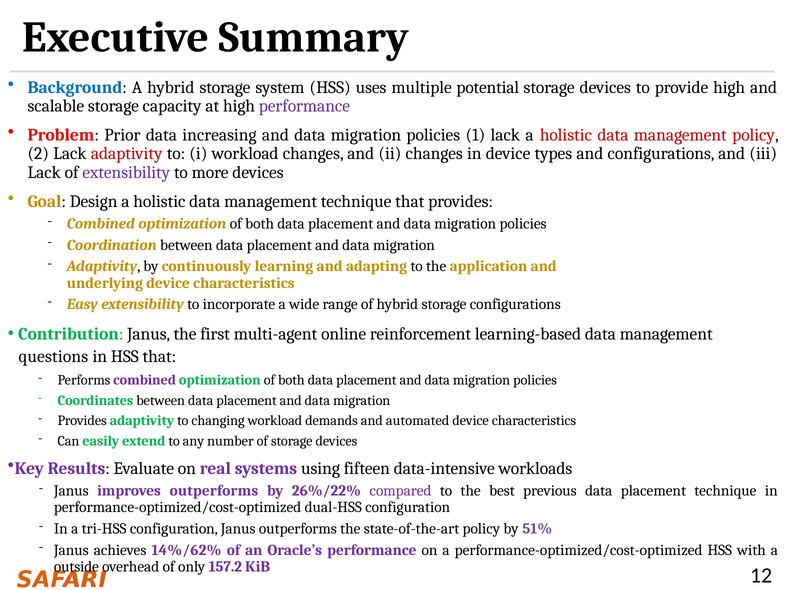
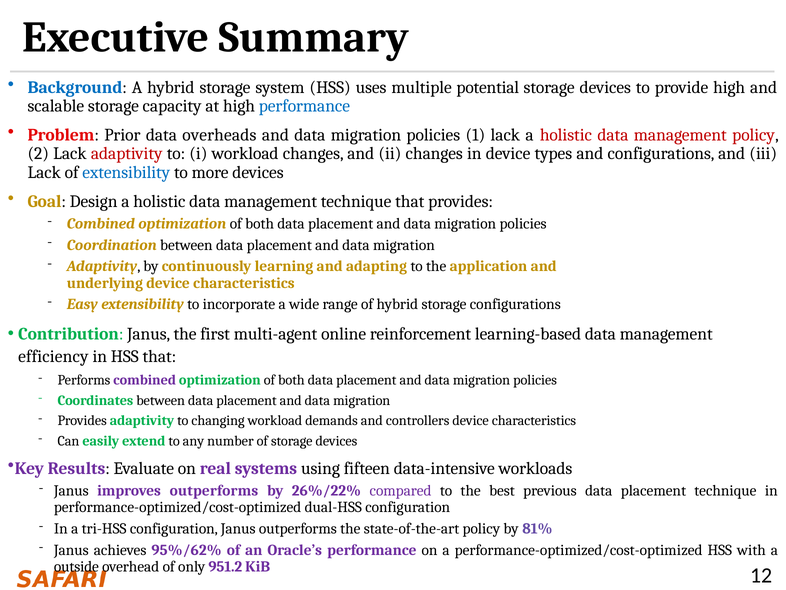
performance at (304, 106) colour: purple -> blue
increasing: increasing -> overheads
extensibility at (126, 172) colour: purple -> blue
questions: questions -> efficiency
automated: automated -> controllers
51%: 51% -> 81%
14%/62%: 14%/62% -> 95%/62%
157.2: 157.2 -> 951.2
